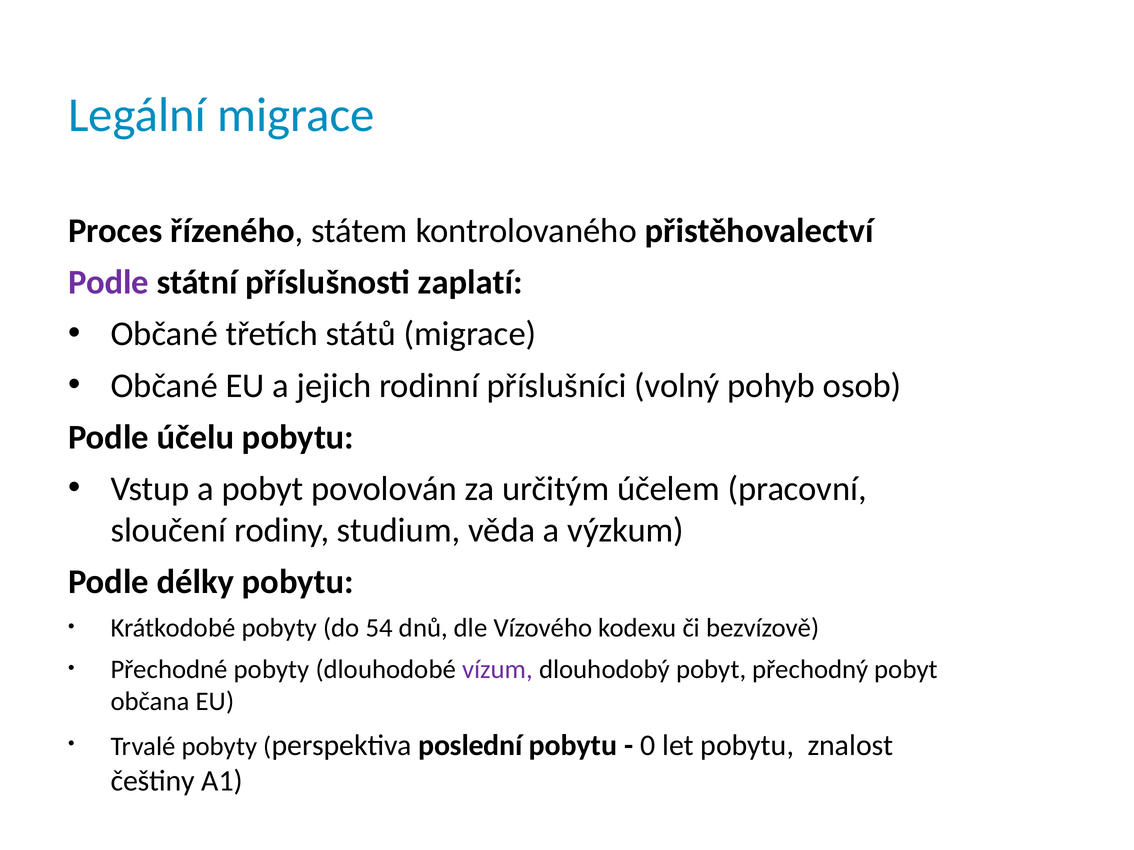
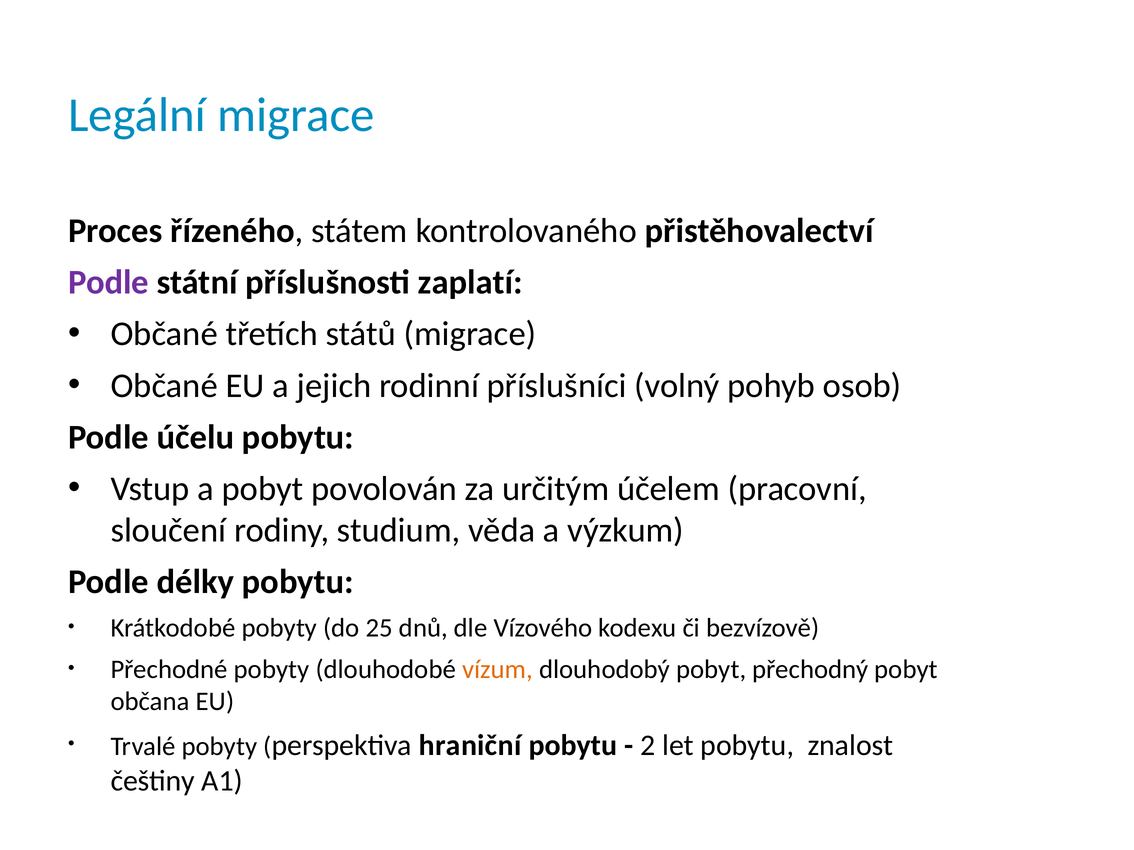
54: 54 -> 25
vízum colour: purple -> orange
poslední: poslední -> hraniční
0: 0 -> 2
